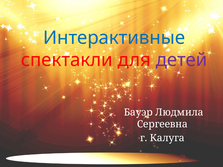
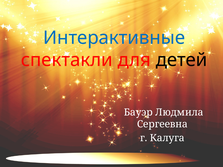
детей colour: purple -> black
